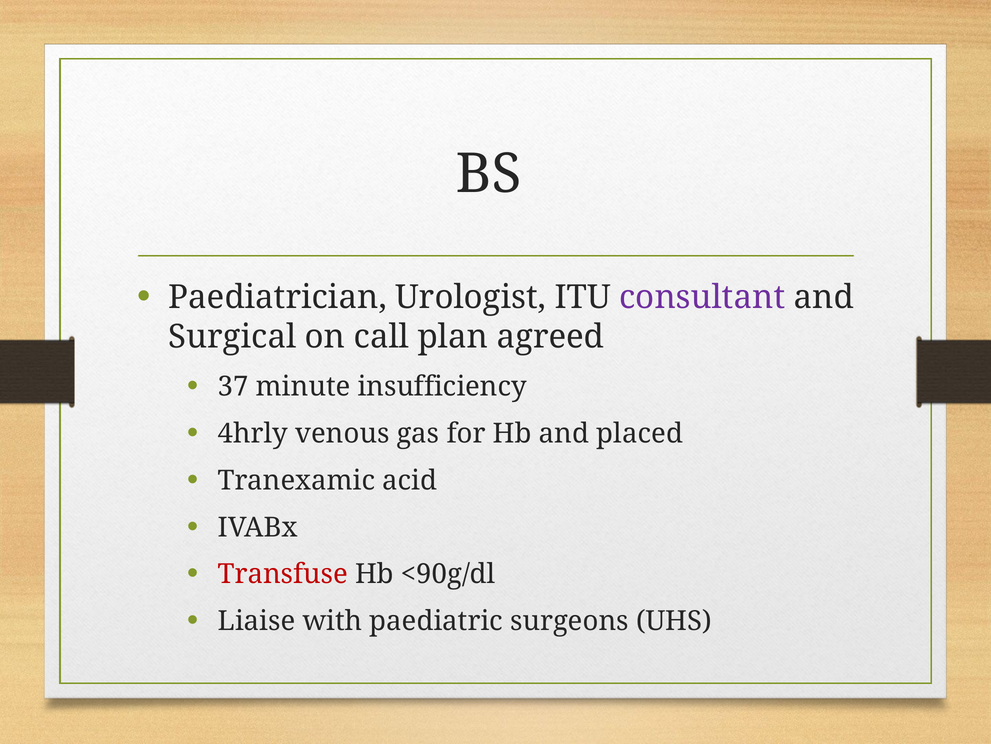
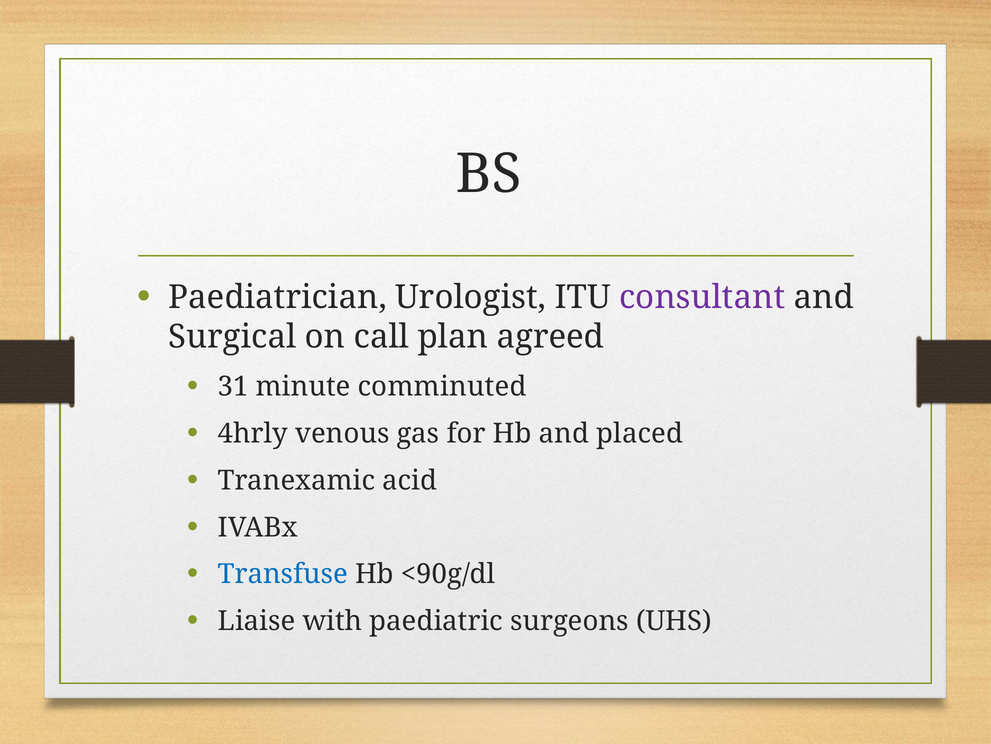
37: 37 -> 31
insufficiency: insufficiency -> comminuted
Transfuse colour: red -> blue
